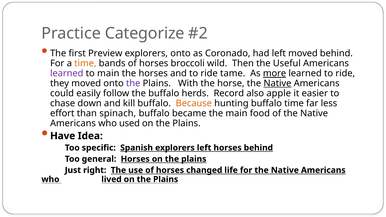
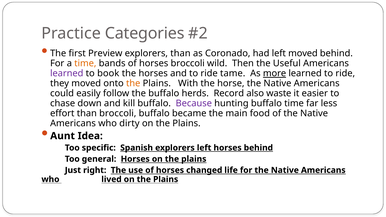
Categorize: Categorize -> Categories
explorers onto: onto -> than
to main: main -> book
the at (133, 83) colour: purple -> orange
Native at (277, 83) underline: present -> none
apple: apple -> waste
Because colour: orange -> purple
than spinach: spinach -> broccoli
used: used -> dirty
Have: Have -> Aunt
